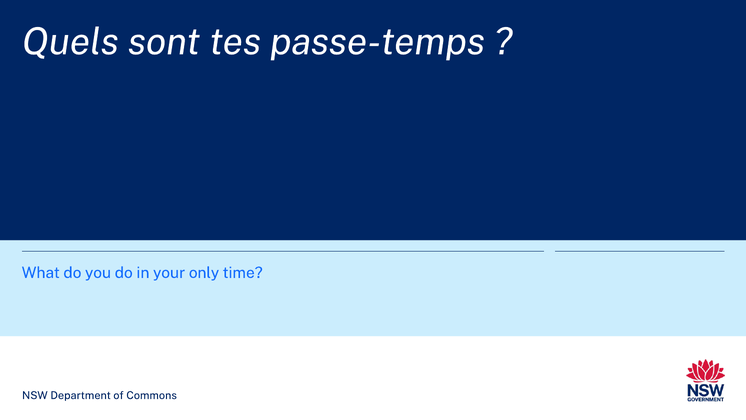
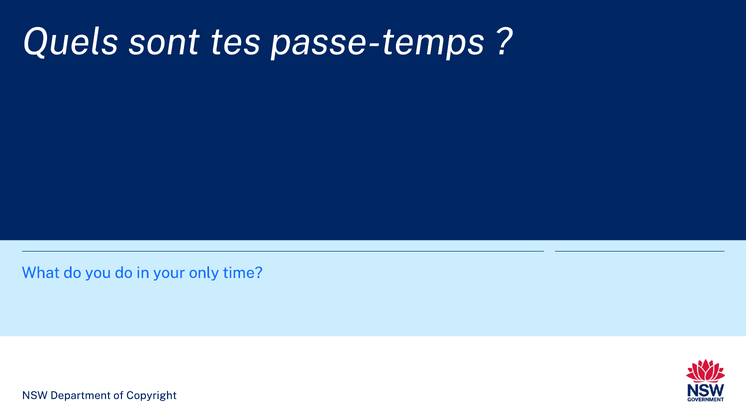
Commons: Commons -> Copyright
